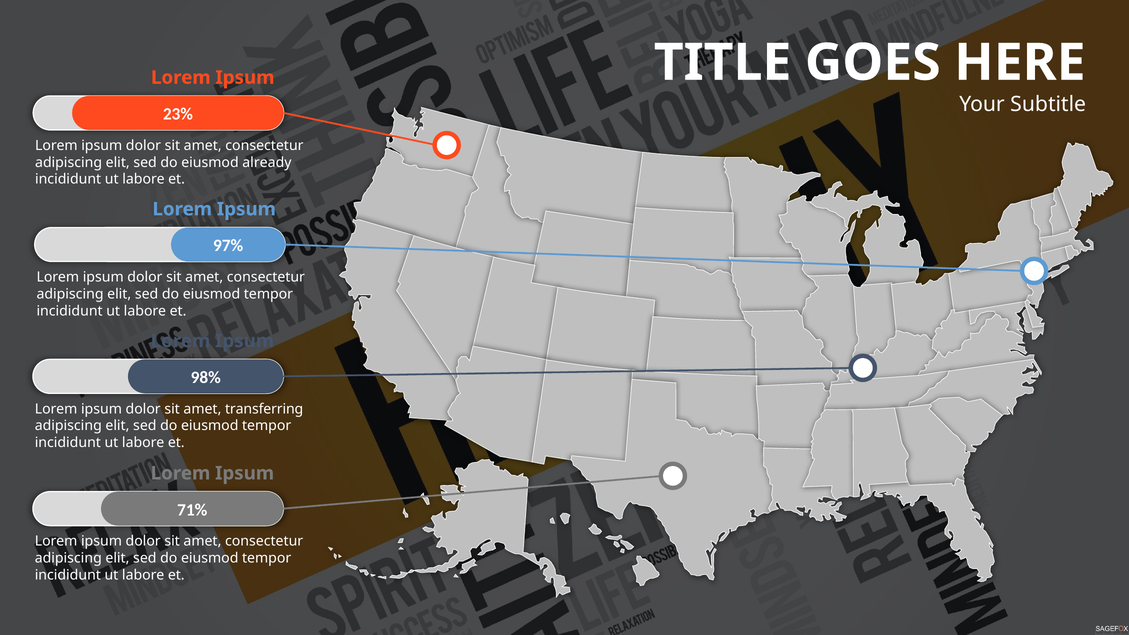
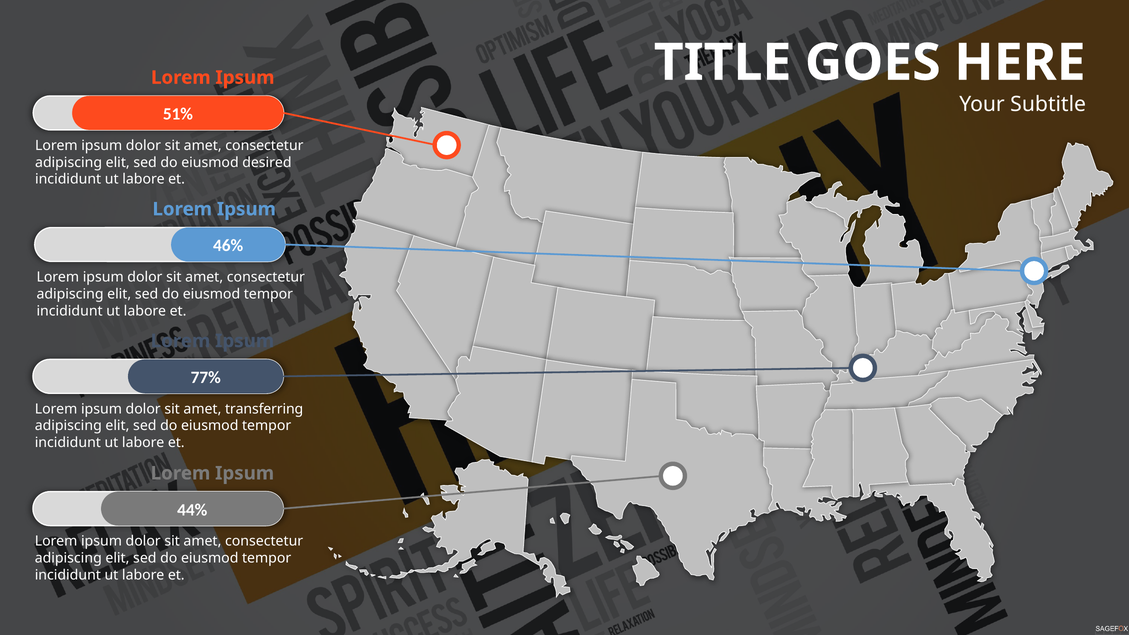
23%: 23% -> 51%
already: already -> desired
97%: 97% -> 46%
98%: 98% -> 77%
71%: 71% -> 44%
